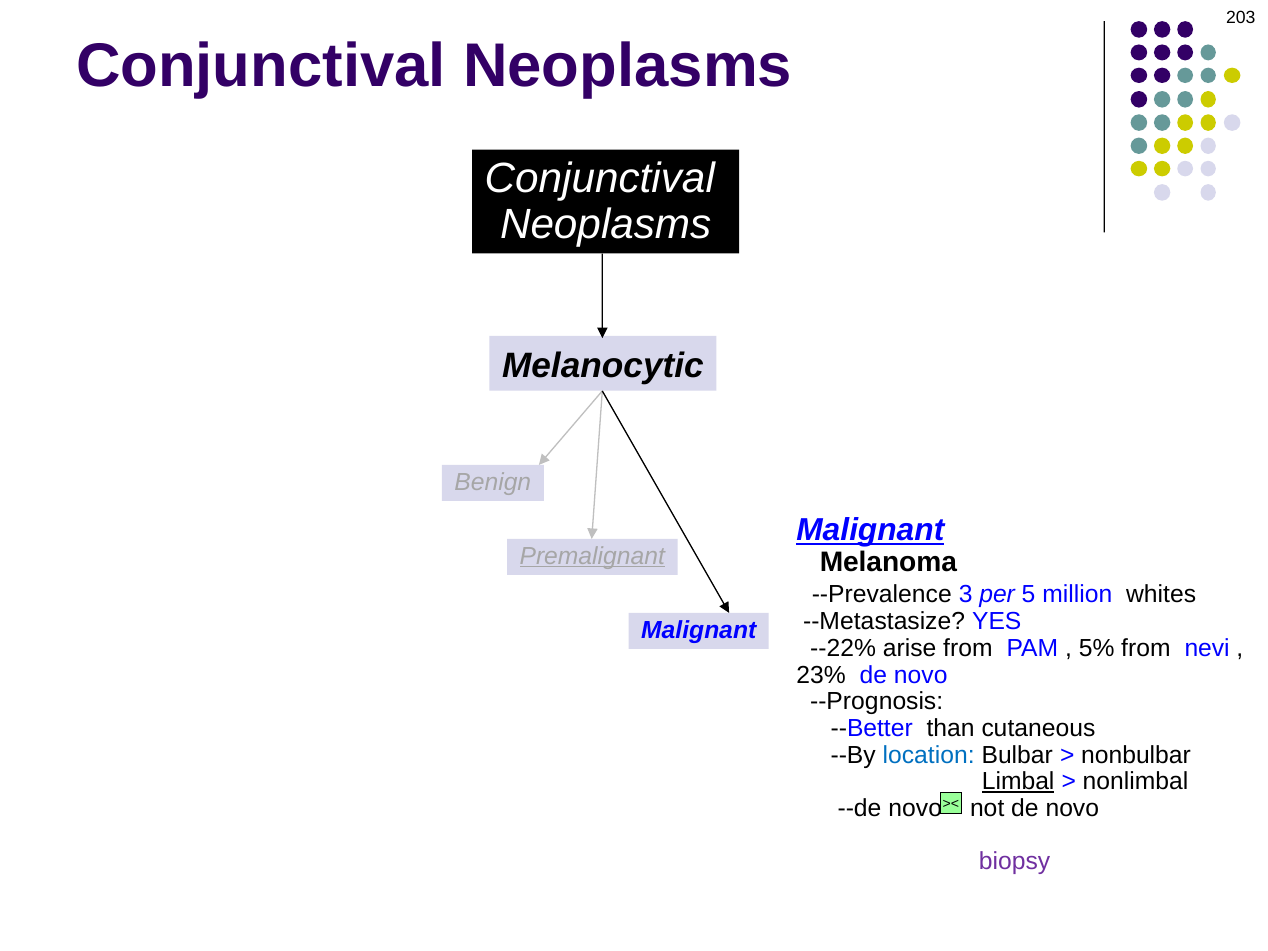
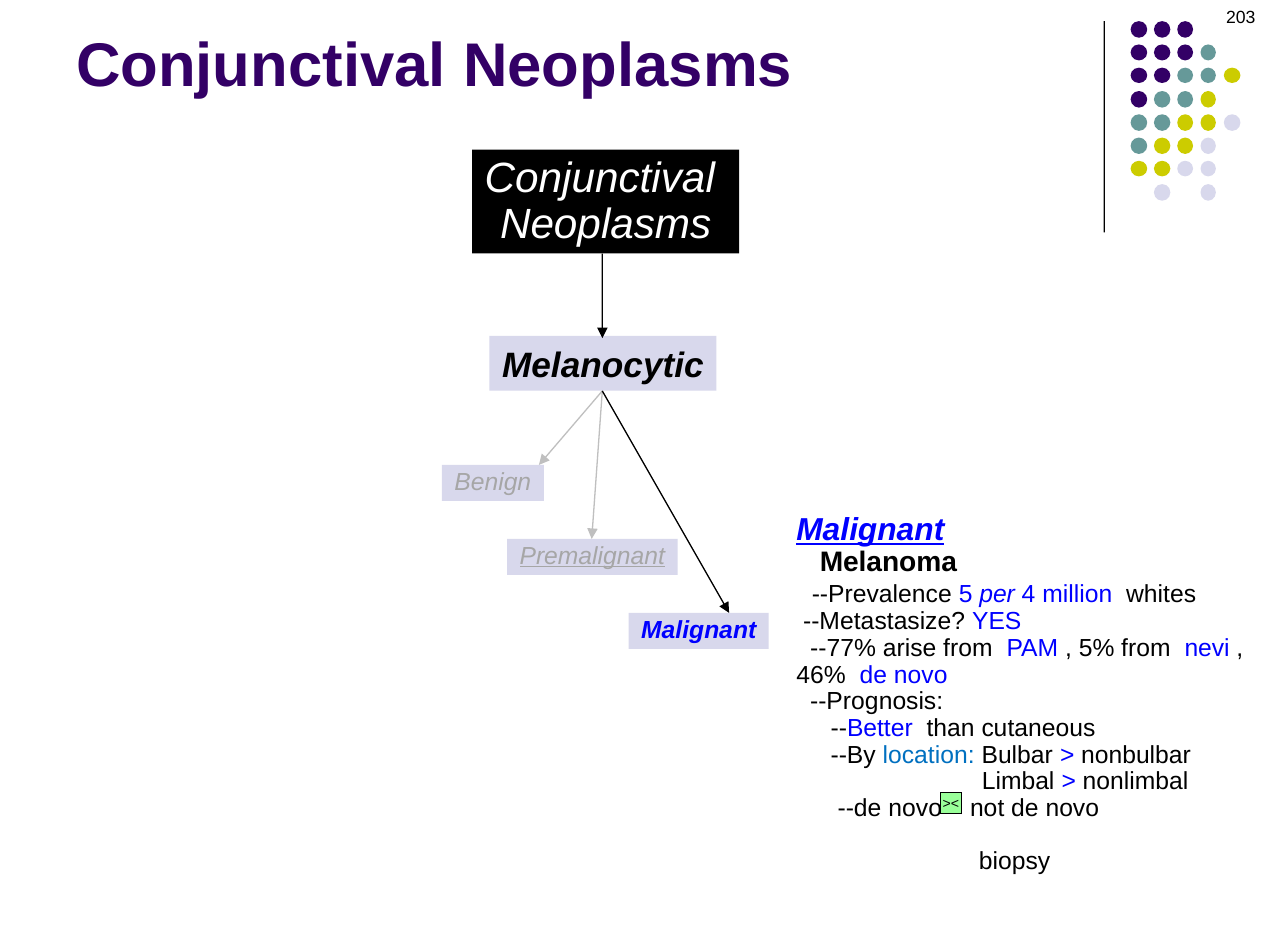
3: 3 -> 5
5: 5 -> 4
--22%: --22% -> --77%
23%: 23% -> 46%
Limbal underline: present -> none
biopsy colour: purple -> black
